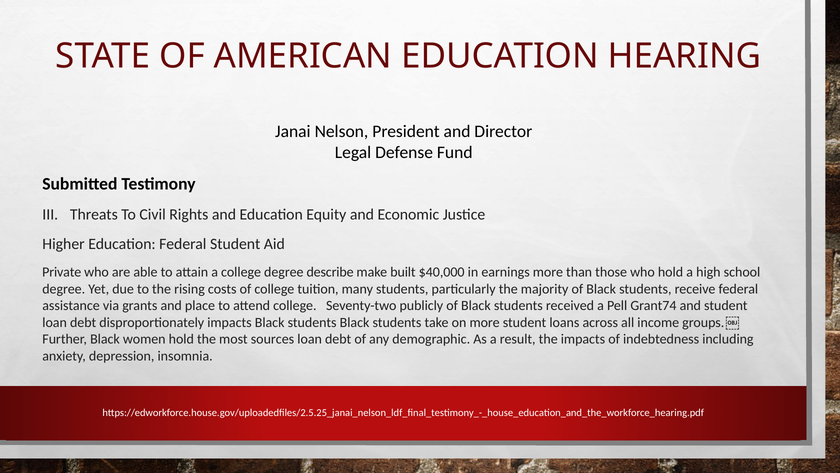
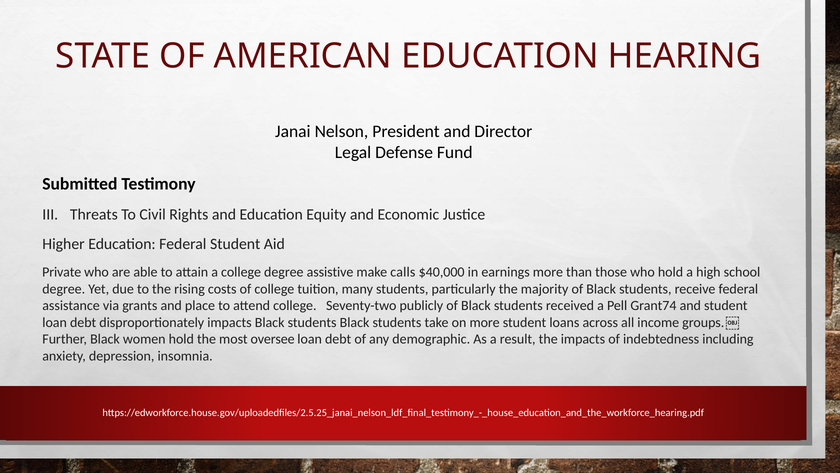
describe: describe -> assistive
built: built -> calls
sources: sources -> oversee
